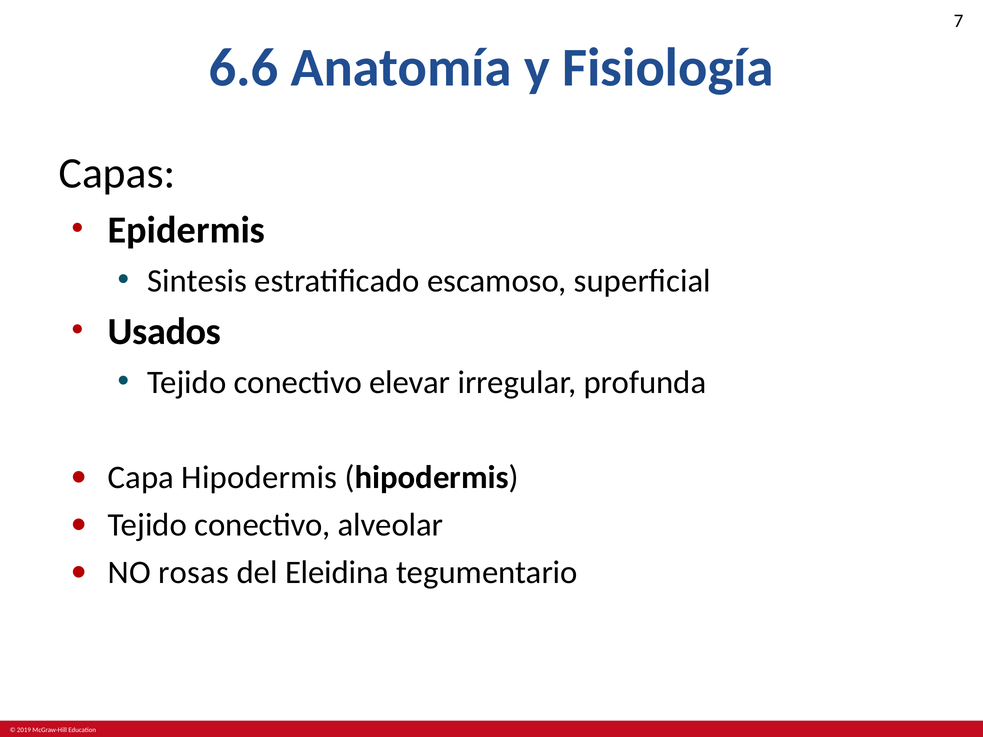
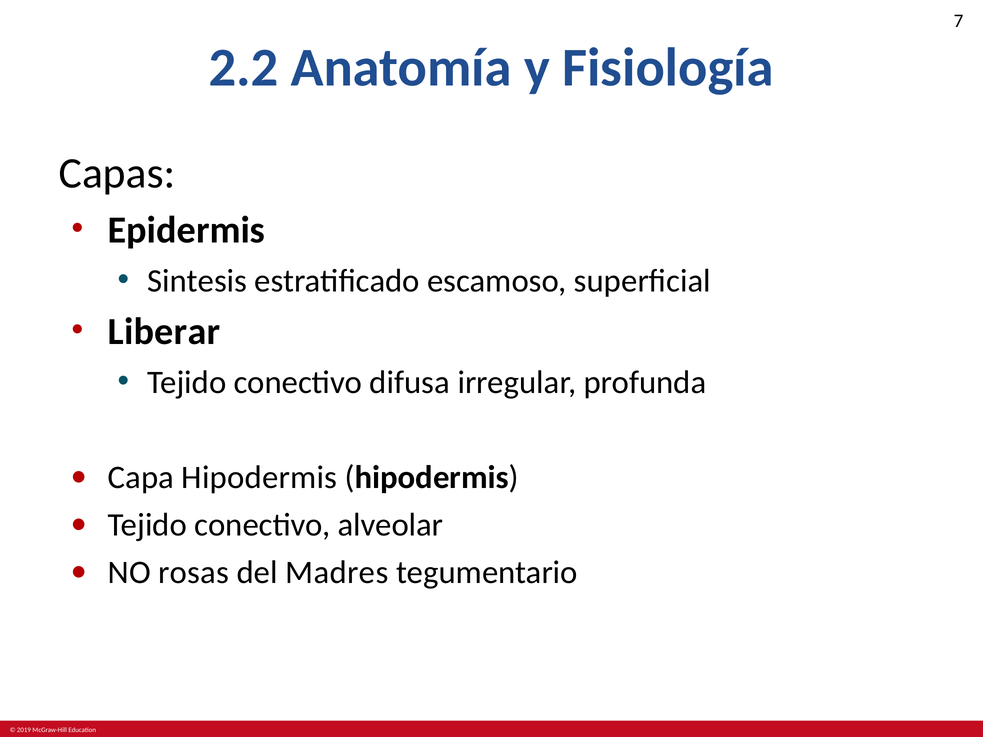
6.6: 6.6 -> 2.2
Usados: Usados -> Liberar
elevar: elevar -> difusa
Eleidina: Eleidina -> Madres
